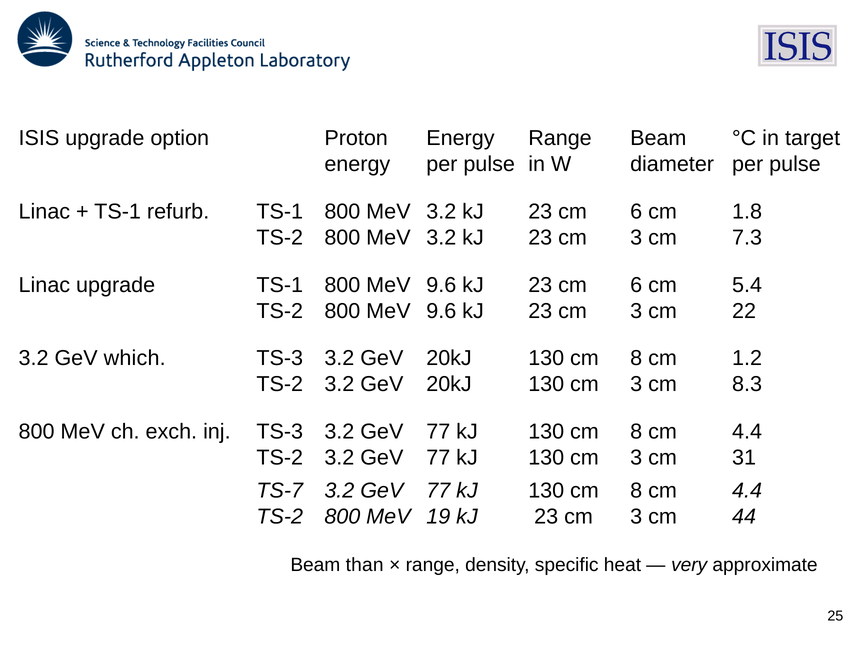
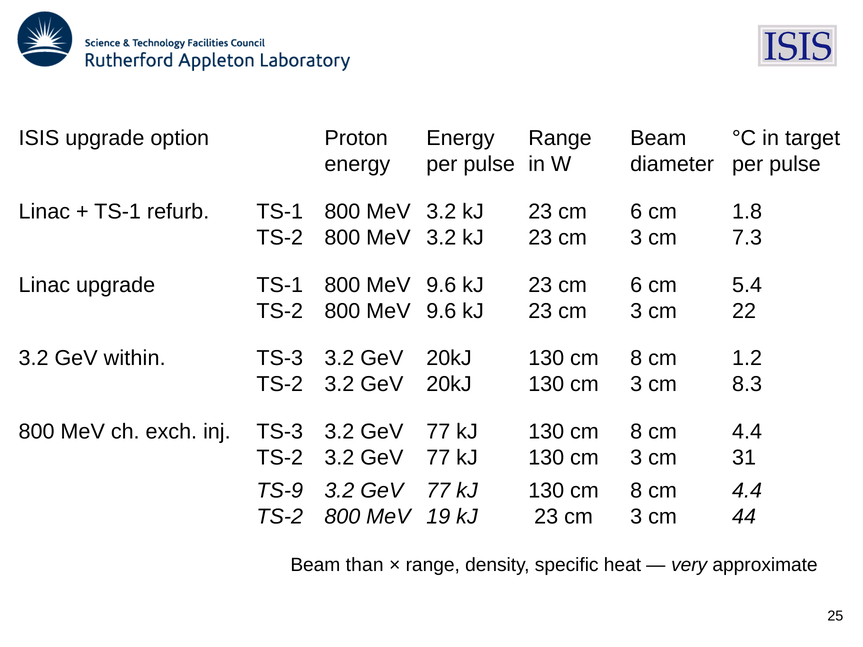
which: which -> within
TS-7: TS-7 -> TS-9
